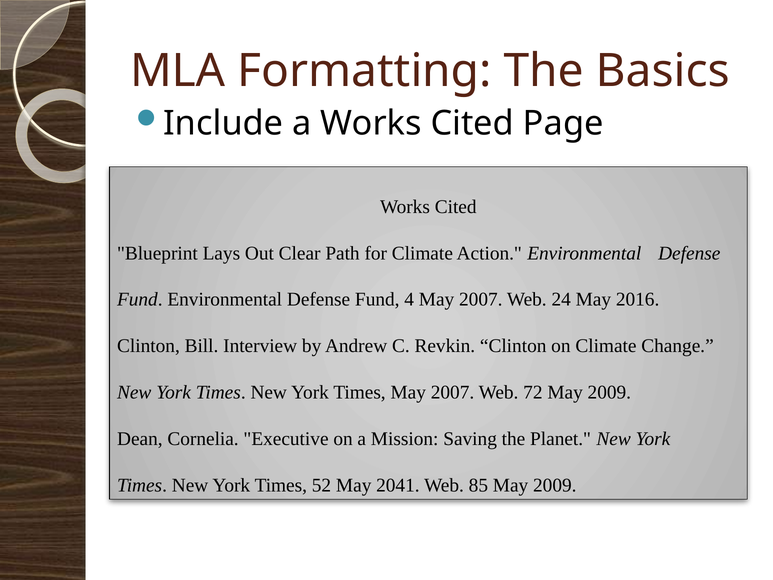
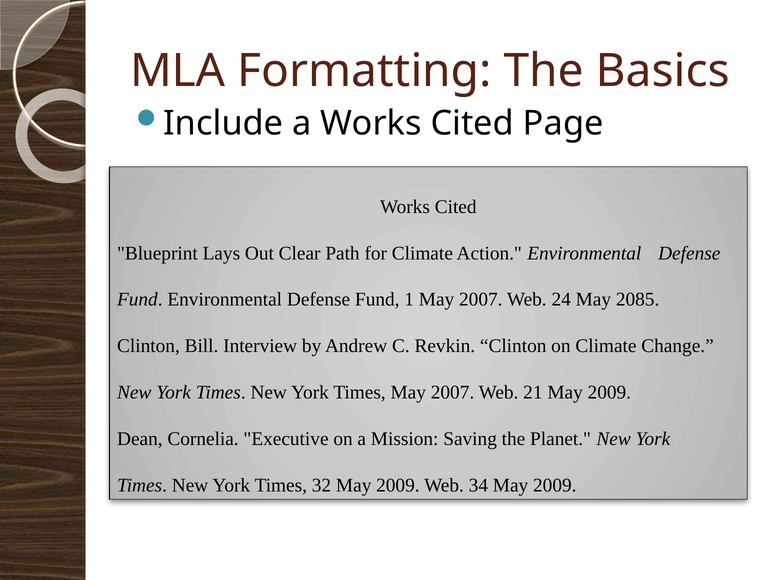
4: 4 -> 1
2016: 2016 -> 2085
72: 72 -> 21
52: 52 -> 32
2041 at (398, 485): 2041 -> 2009
85: 85 -> 34
